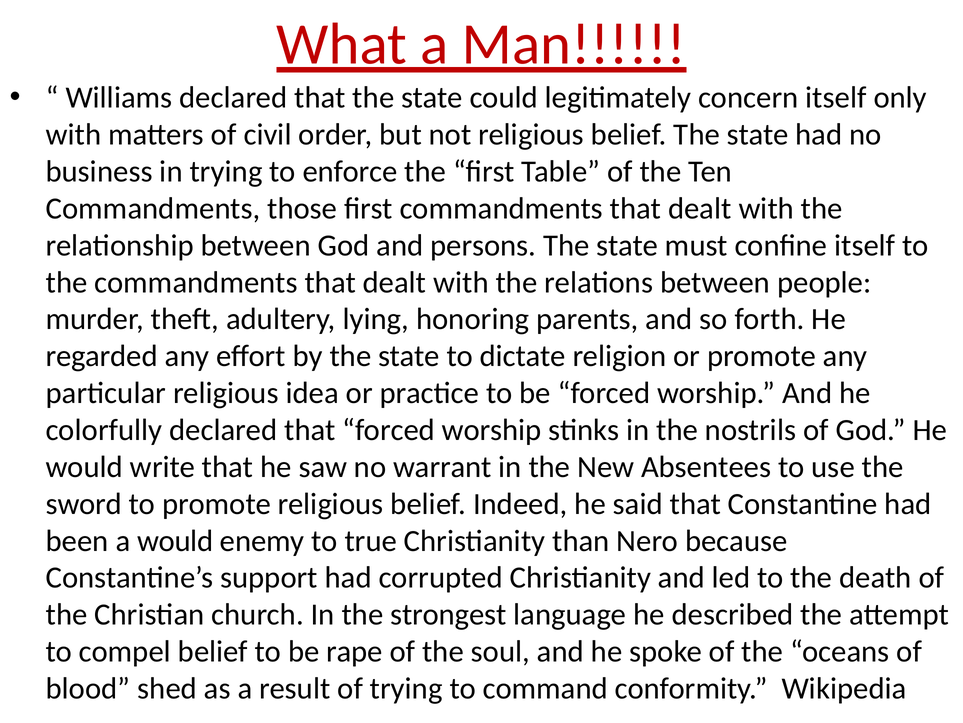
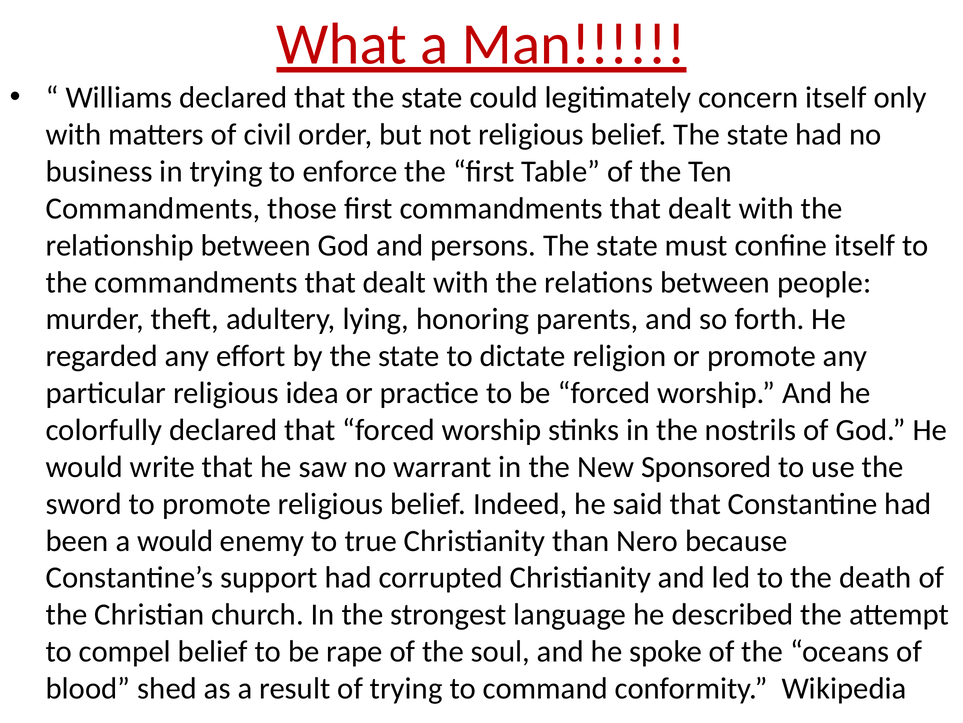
Absentees: Absentees -> Sponsored
